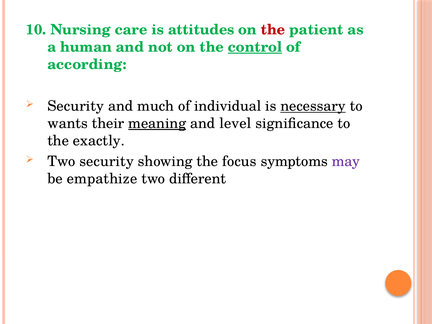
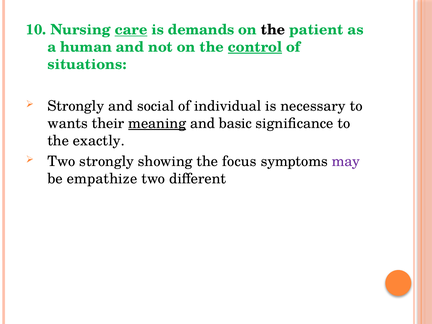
care underline: none -> present
attitudes: attitudes -> demands
the at (273, 30) colour: red -> black
according: according -> situations
Security at (76, 106): Security -> Strongly
much: much -> social
necessary underline: present -> none
level: level -> basic
Two security: security -> strongly
